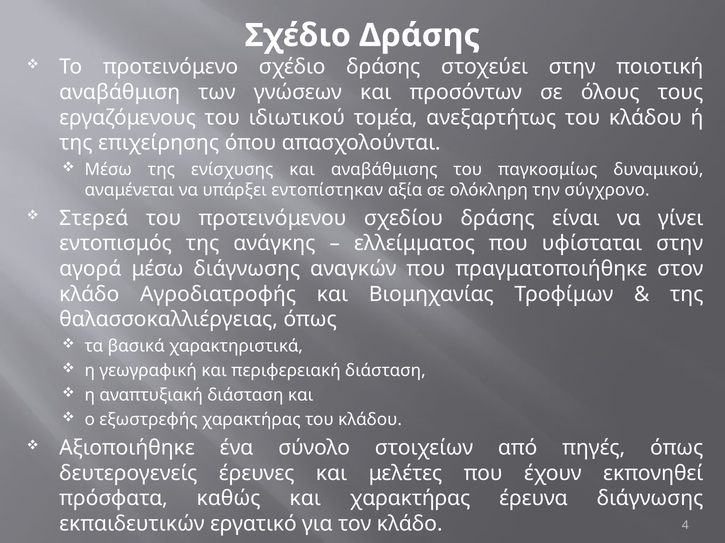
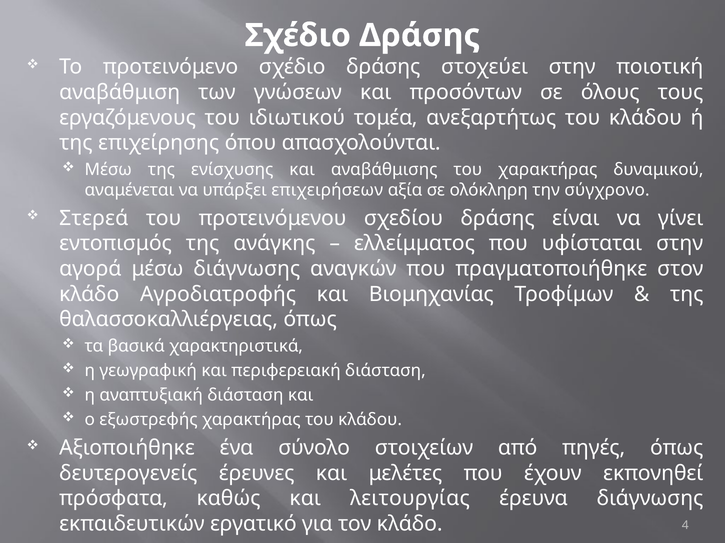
του παγκοσμίως: παγκοσμίως -> χαρακτήρας
εντοπίστηκαν: εντοπίστηκαν -> επιχειρήσεων
και χαρακτήρας: χαρακτήρας -> λειτουργίας
